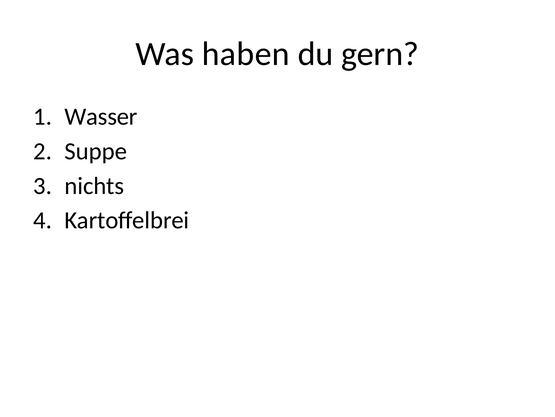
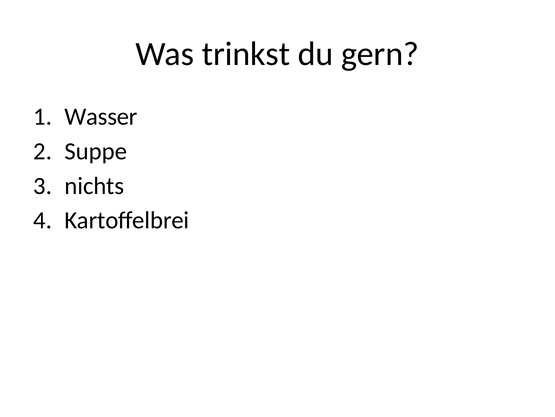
haben: haben -> trinkst
